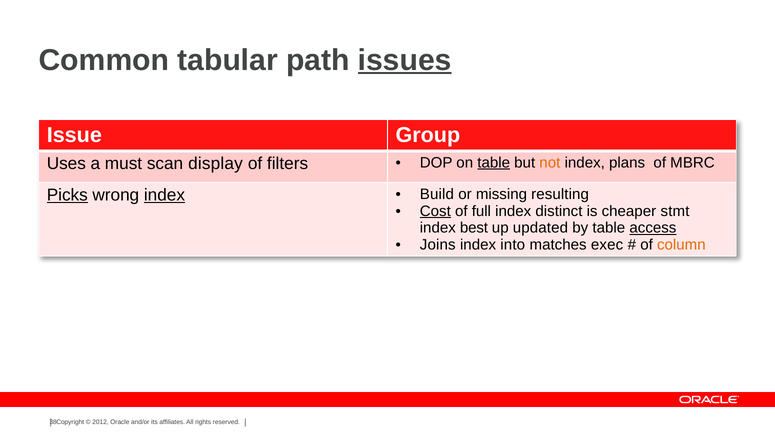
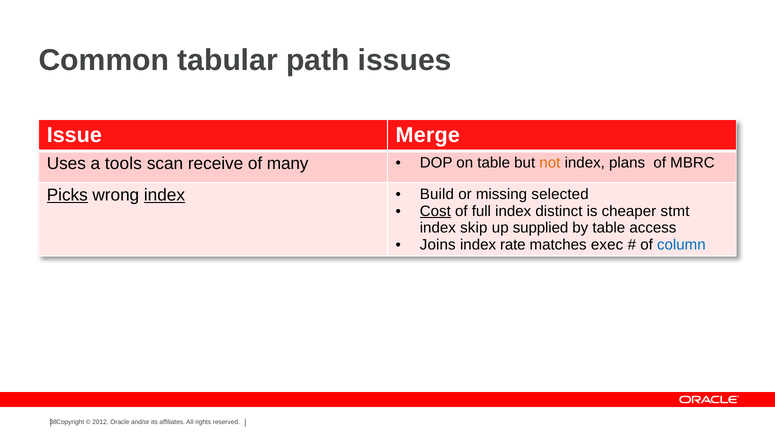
issues underline: present -> none
Group: Group -> Merge
must: must -> tools
display: display -> receive
filters: filters -> many
table at (494, 163) underline: present -> none
resulting: resulting -> selected
best: best -> skip
updated: updated -> supplied
access underline: present -> none
into: into -> rate
column colour: orange -> blue
